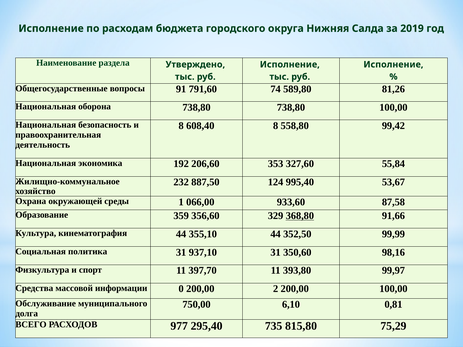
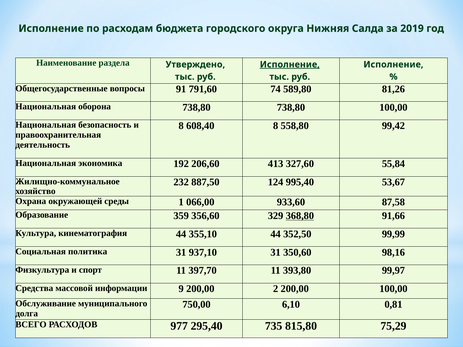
Исполнение at (290, 65) underline: none -> present
353: 353 -> 413
0: 0 -> 9
